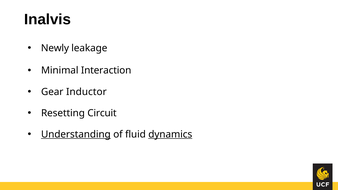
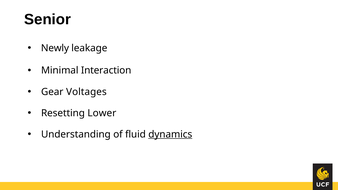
Inalvis: Inalvis -> Senior
Inductor: Inductor -> Voltages
Circuit: Circuit -> Lower
Understanding underline: present -> none
